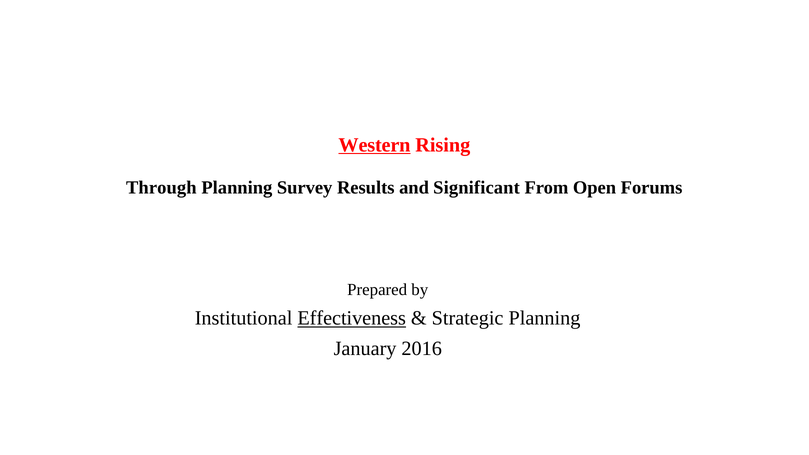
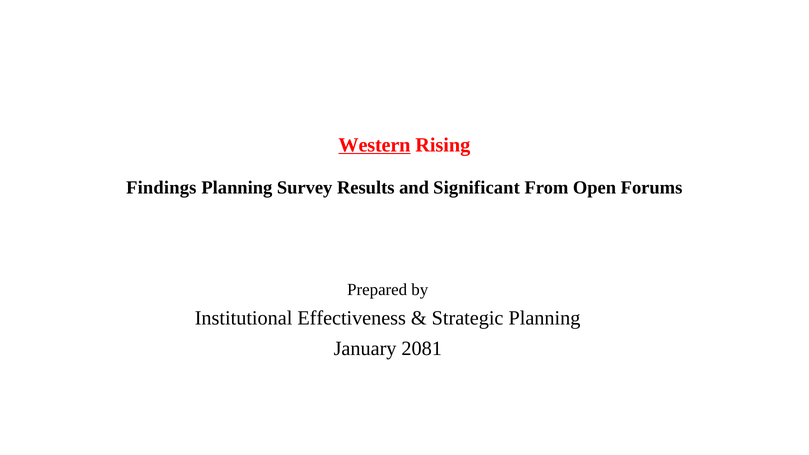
Through: Through -> Findings
Effectiveness underline: present -> none
2016: 2016 -> 2081
